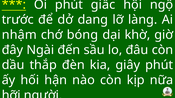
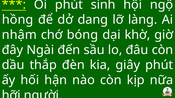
giấc: giấc -> sinh
trước: trước -> hồng
